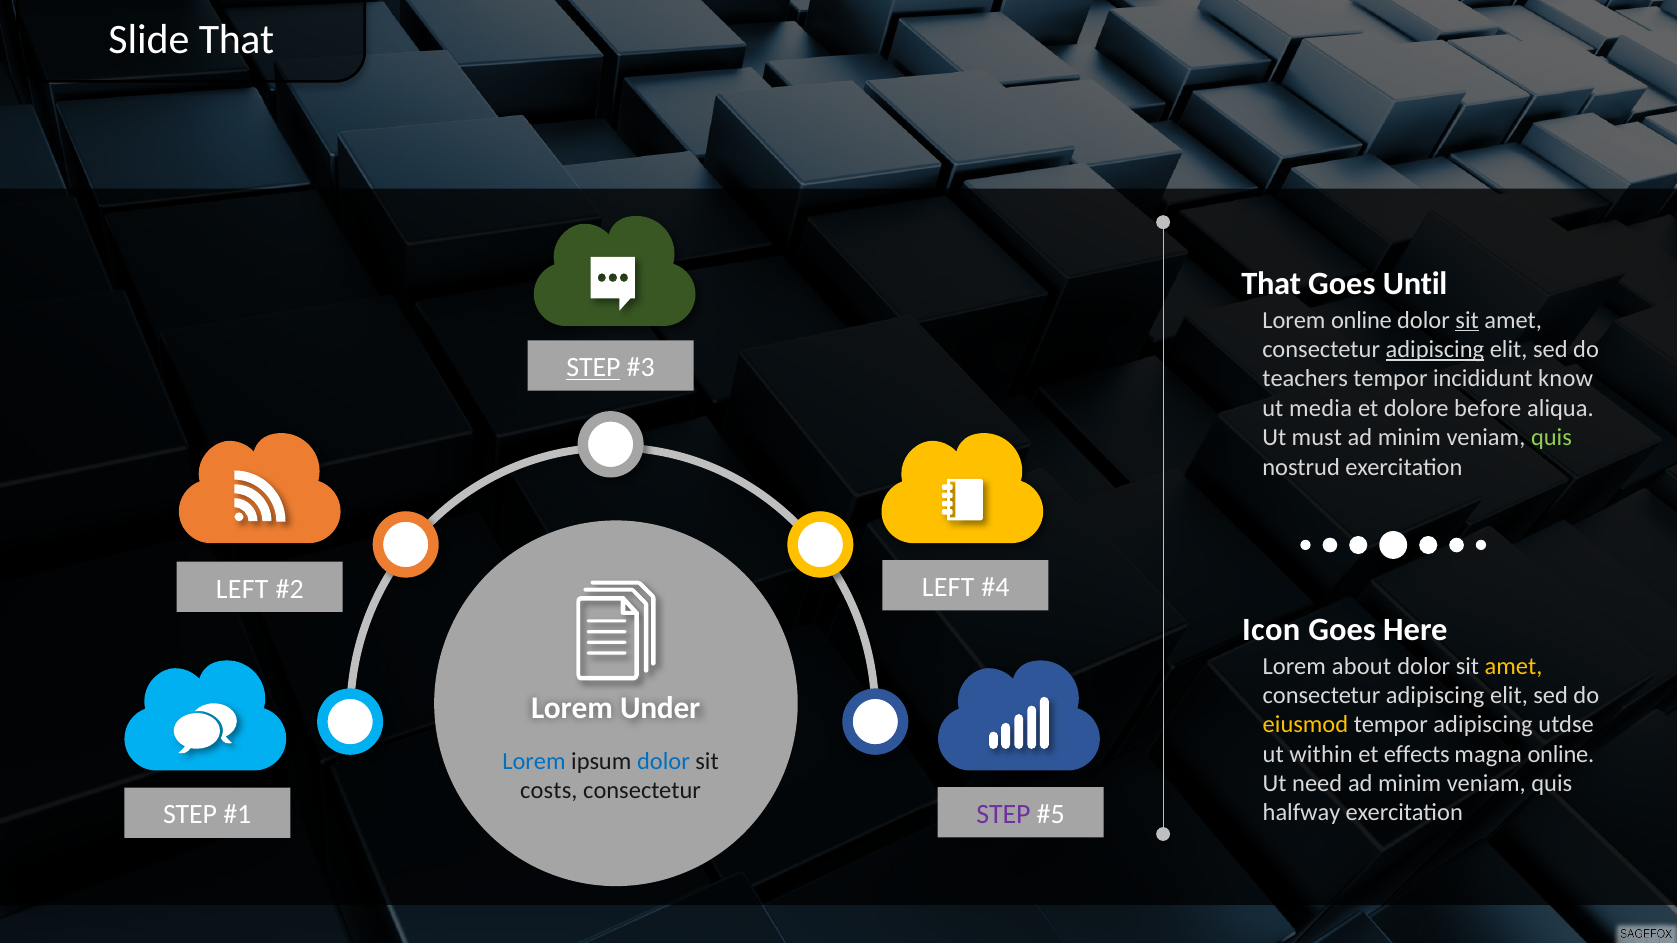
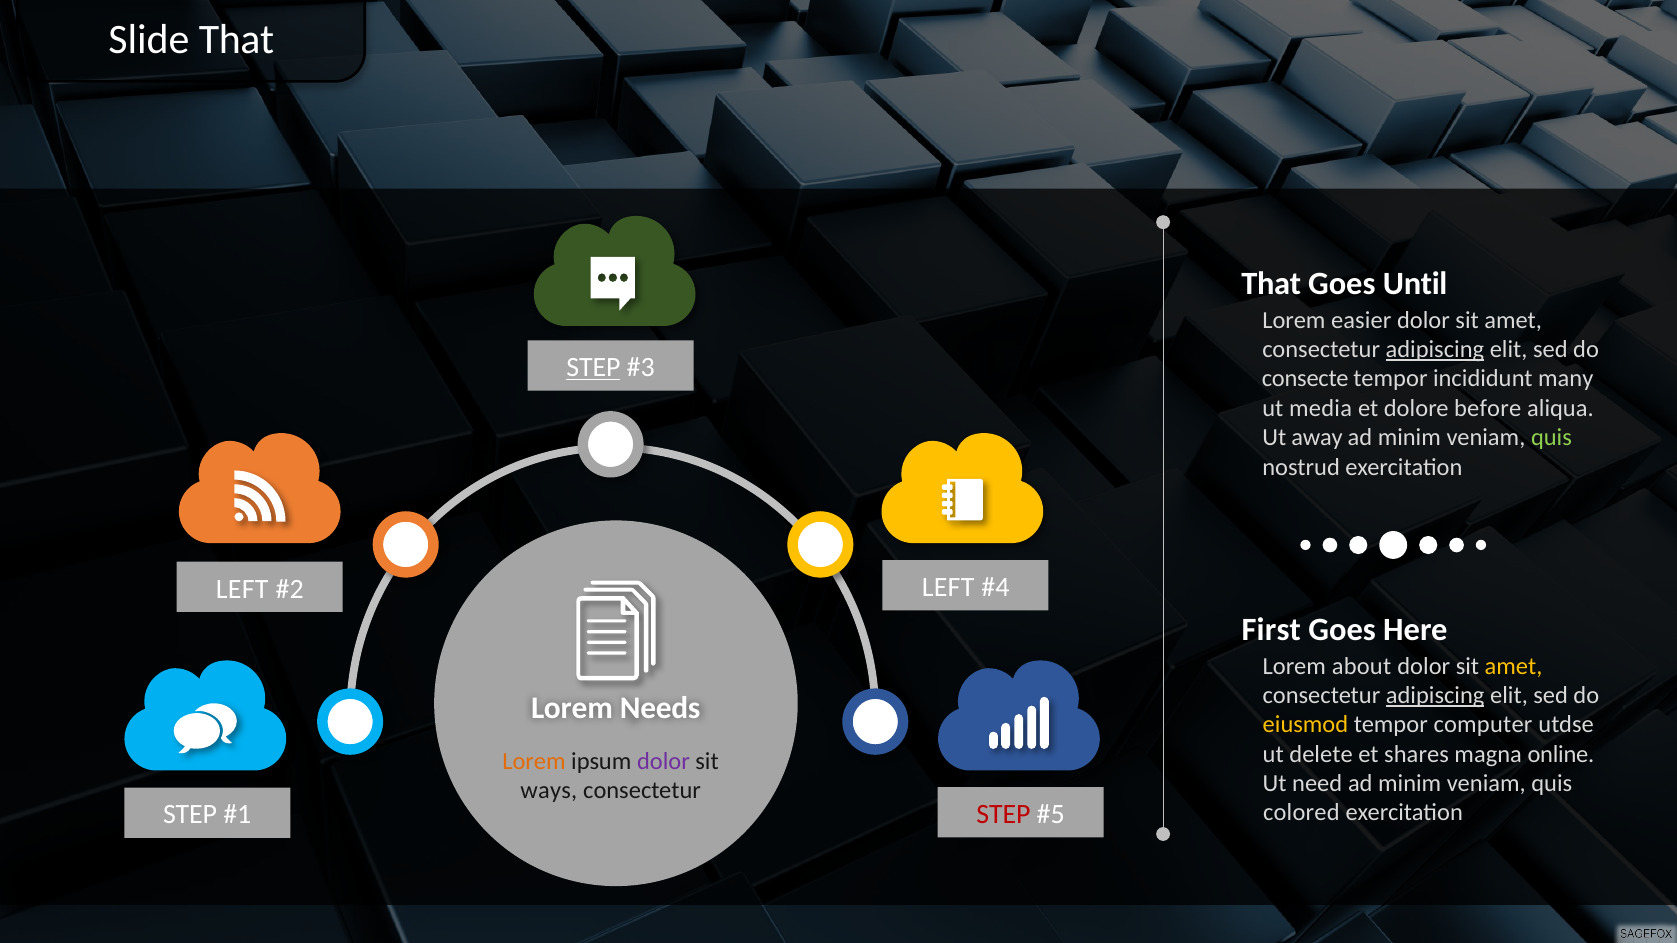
Lorem online: online -> easier
sit at (1467, 320) underline: present -> none
teachers: teachers -> consecte
know: know -> many
must: must -> away
Icon: Icon -> First
adipiscing at (1435, 696) underline: none -> present
Under: Under -> Needs
tempor adipiscing: adipiscing -> computer
within: within -> delete
effects: effects -> shares
Lorem at (534, 762) colour: blue -> orange
dolor at (663, 762) colour: blue -> purple
costs: costs -> ways
STEP at (1004, 814) colour: purple -> red
halfway: halfway -> colored
